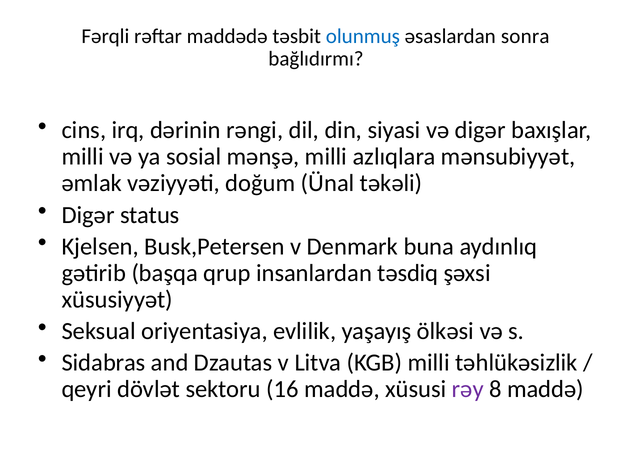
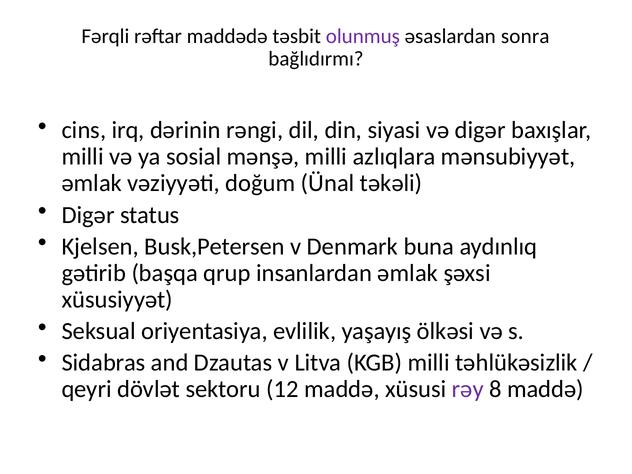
olunmuş colour: blue -> purple
insanlardan təsdiq: təsdiq -> əmlak
16: 16 -> 12
